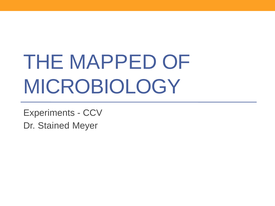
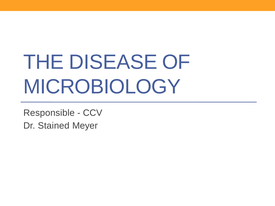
MAPPED: MAPPED -> DISEASE
Experiments: Experiments -> Responsible
